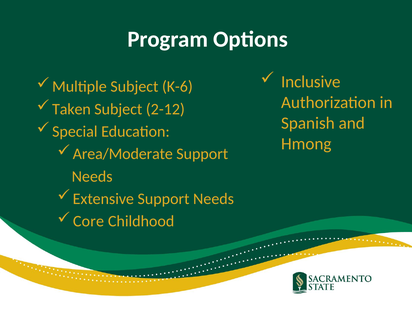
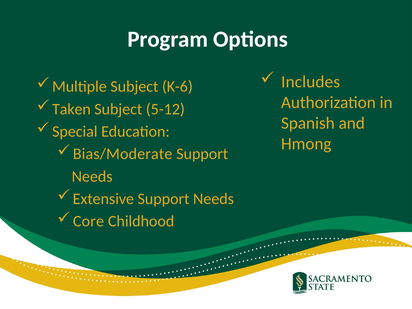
Inclusive: Inclusive -> Includes
2-12: 2-12 -> 5-12
Area/Moderate: Area/Moderate -> Bias/Moderate
